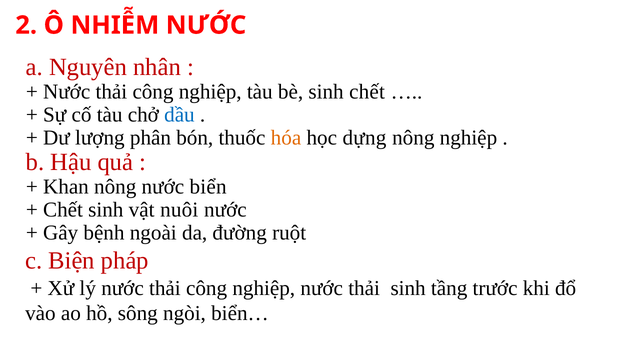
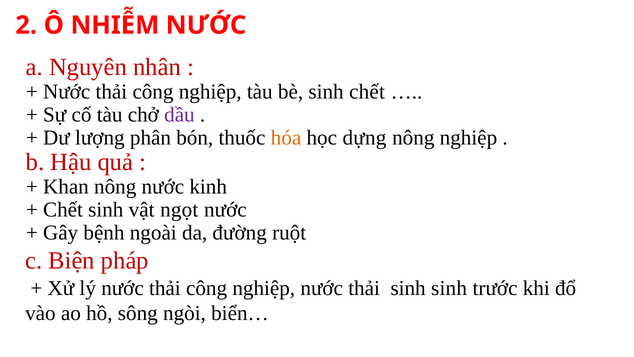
dầu colour: blue -> purple
biển: biển -> kinh
nuôi: nuôi -> ngọt
sinh tầng: tầng -> sinh
